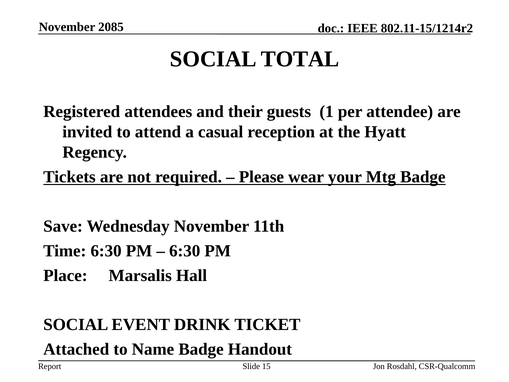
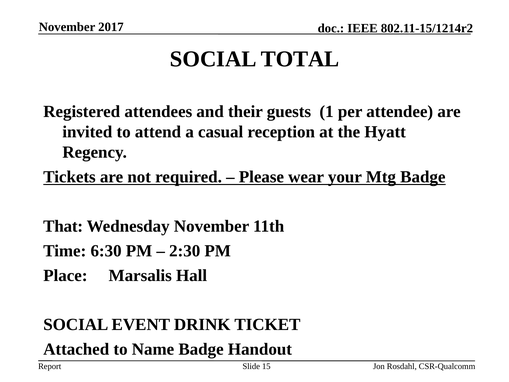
2085: 2085 -> 2017
Save: Save -> That
6:30 at (185, 251): 6:30 -> 2:30
